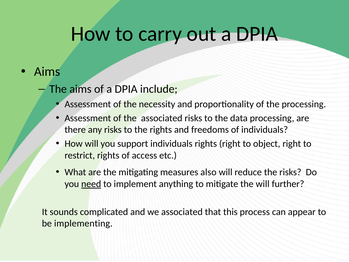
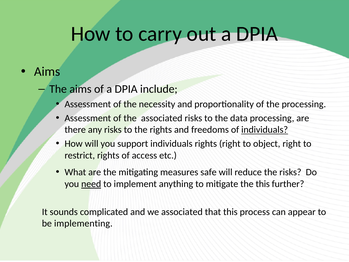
individuals at (265, 130) underline: none -> present
also: also -> safe
the will: will -> this
